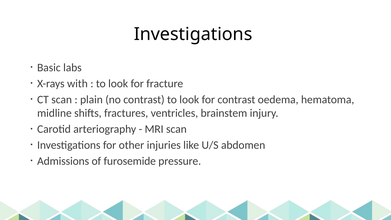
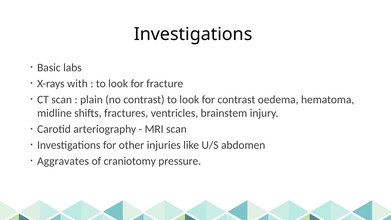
Admissions: Admissions -> Aggravates
furosemide: furosemide -> craniotomy
